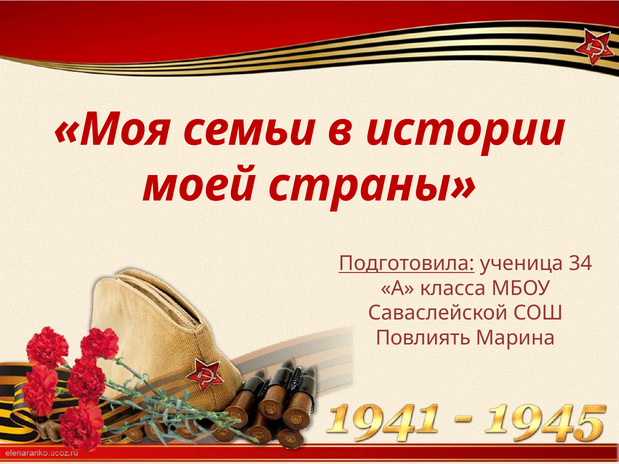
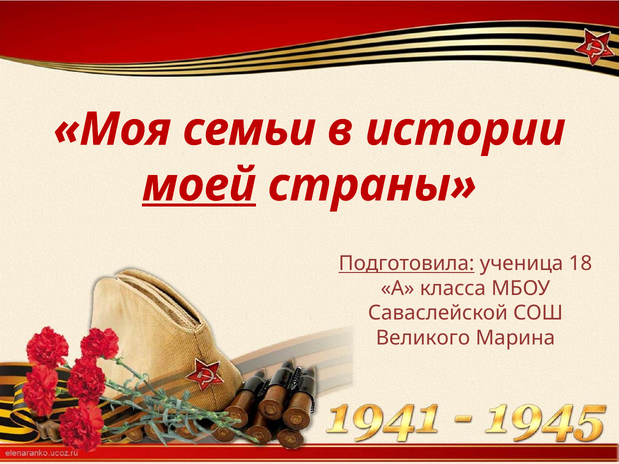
моей underline: none -> present
34: 34 -> 18
Повлиять: Повлиять -> Великого
